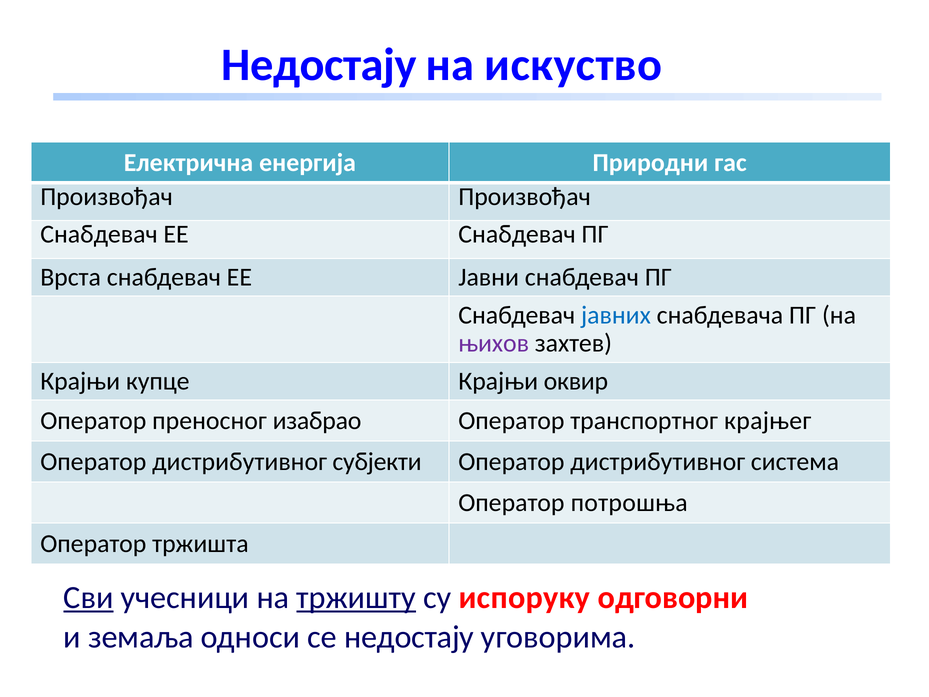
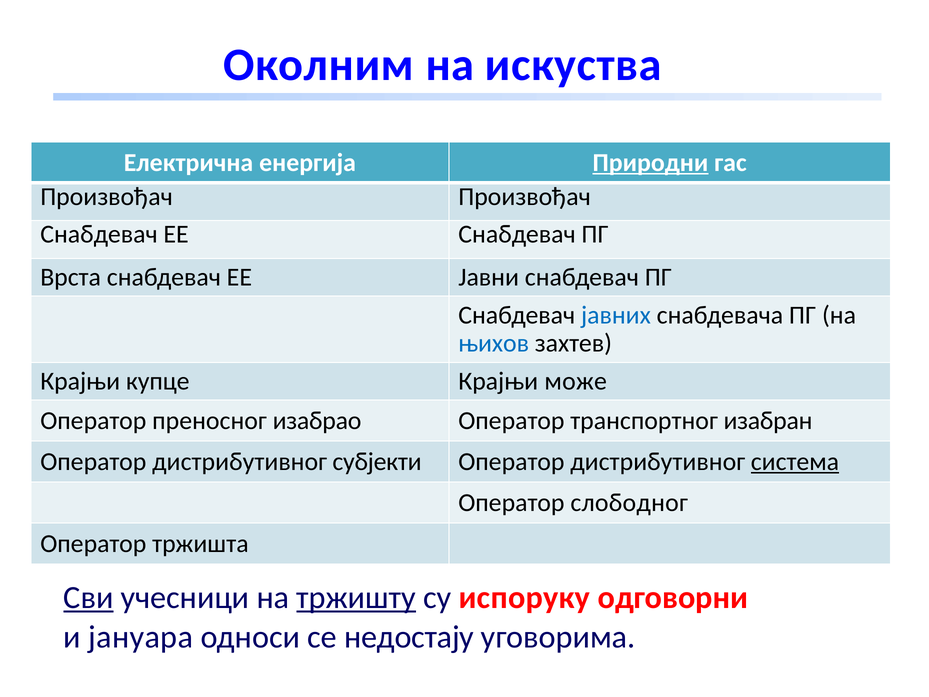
Недостају at (319, 65): Недостају -> Околним
искуство: искуство -> искуства
Природни underline: none -> present
њихов colour: purple -> blue
оквир: оквир -> може
крајњег: крајњег -> изабран
система underline: none -> present
потрошња: потрошња -> слободног
земаља: земаља -> јануара
